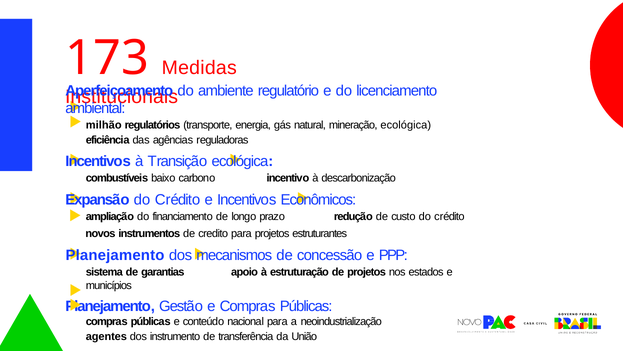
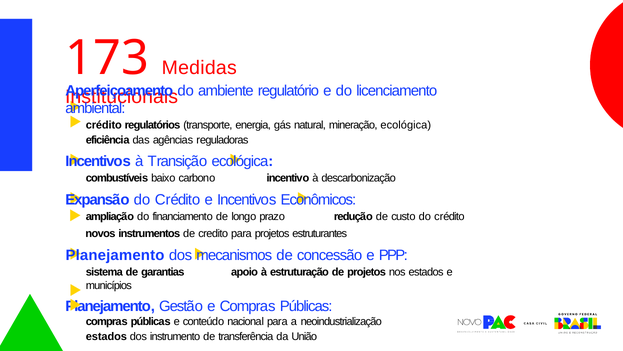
milhão at (104, 125): milhão -> crédito
agentes at (106, 336): agentes -> estados
